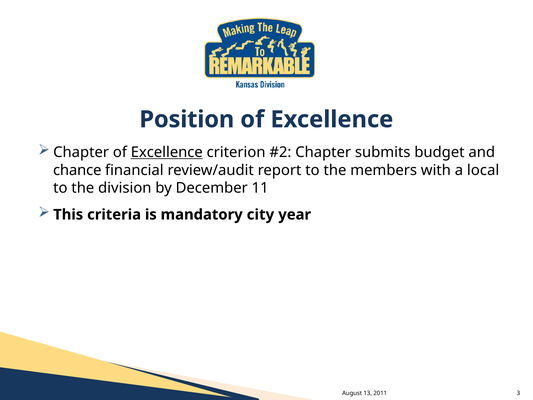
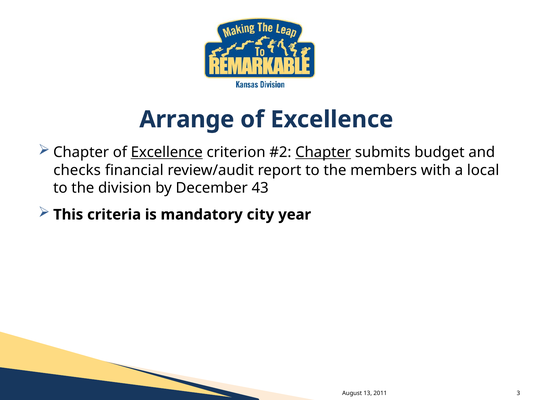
Position: Position -> Arrange
Chapter at (323, 152) underline: none -> present
chance: chance -> checks
11: 11 -> 43
